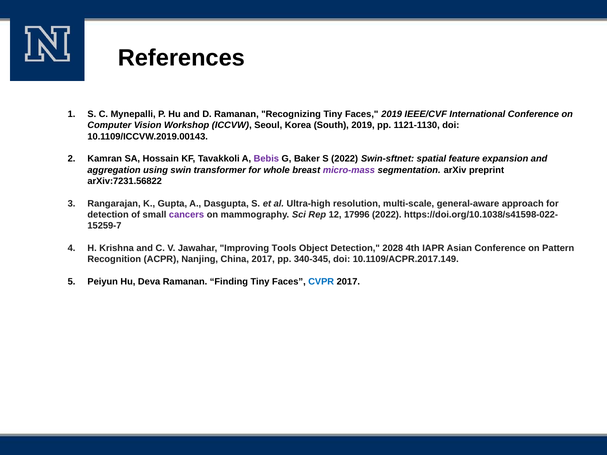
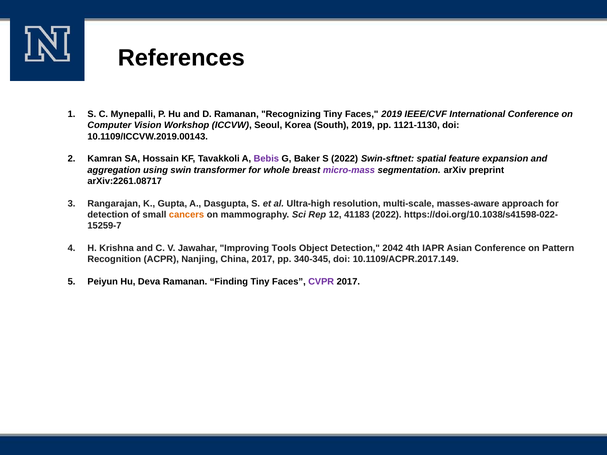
arXiv:7231.56822: arXiv:7231.56822 -> arXiv:2261.08717
general-aware: general-aware -> masses-aware
cancers colour: purple -> orange
17996: 17996 -> 41183
2028: 2028 -> 2042
CVPR colour: blue -> purple
